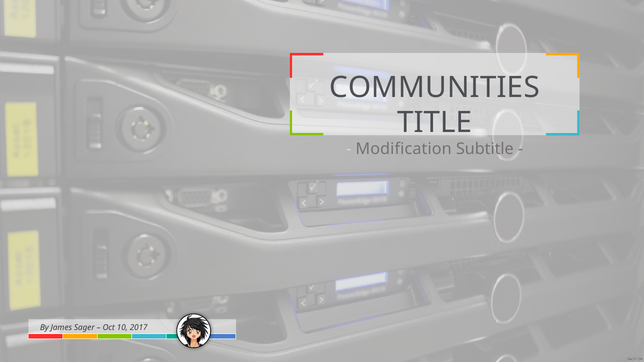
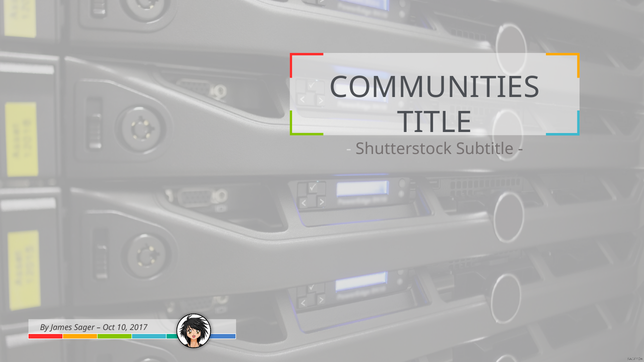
Modification: Modification -> Shutterstock
